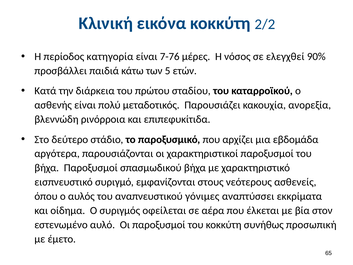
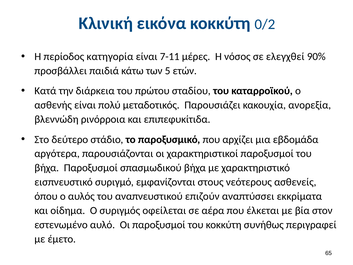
2/2: 2/2 -> 0/2
7-76: 7-76 -> 7-11
γόνιμες: γόνιμες -> επιζούν
προσωπική: προσωπική -> περιγραφεί
